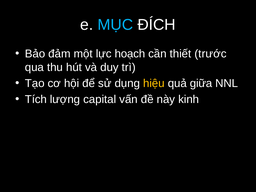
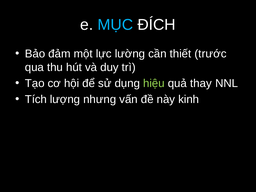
hoạch: hoạch -> lường
hiệu colour: yellow -> light green
giữa: giữa -> thay
capital: capital -> nhưng
